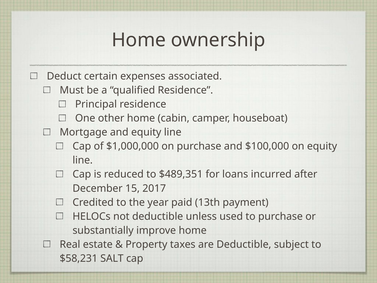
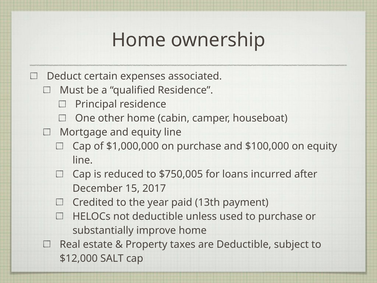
$489,351: $489,351 -> $750,005
$58,231: $58,231 -> $12,000
